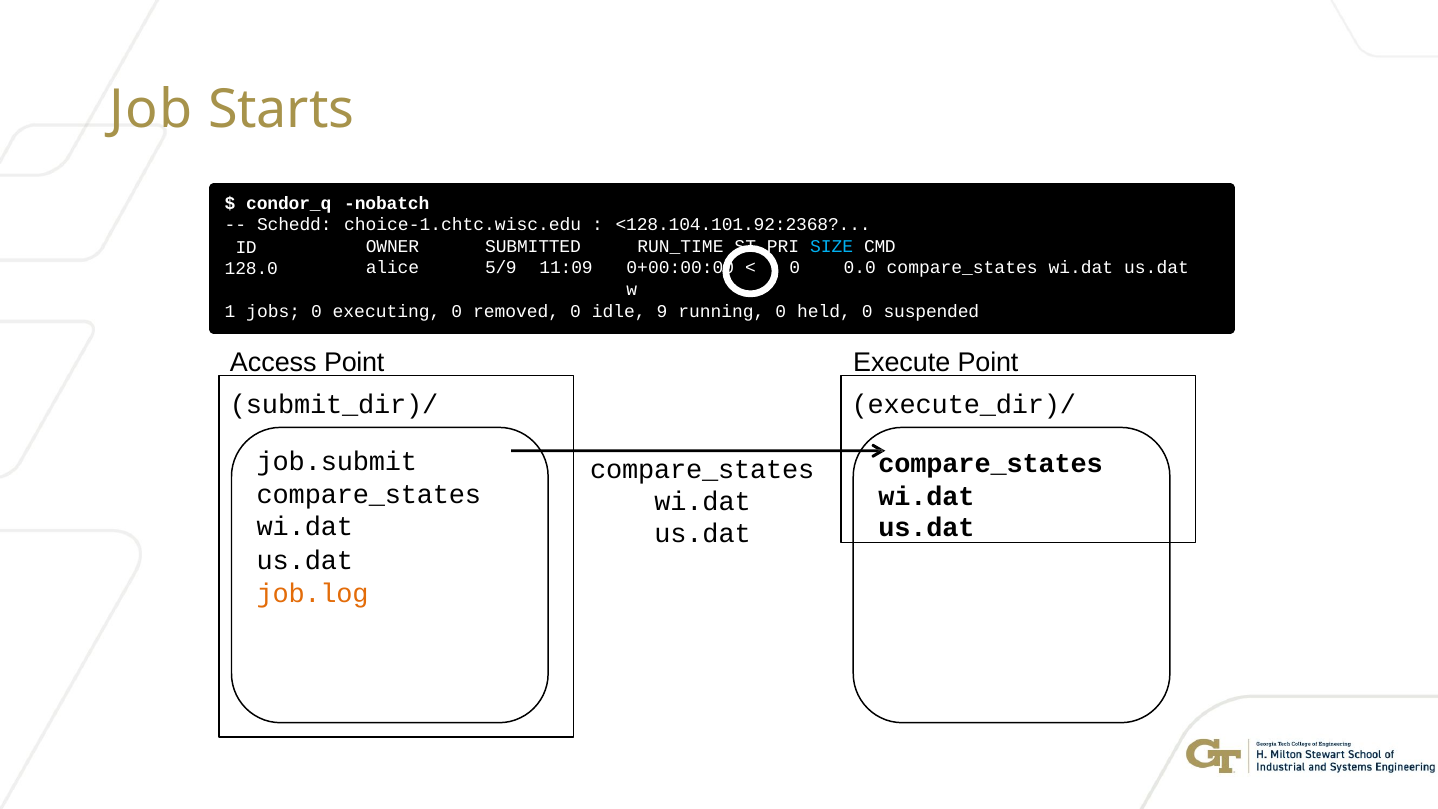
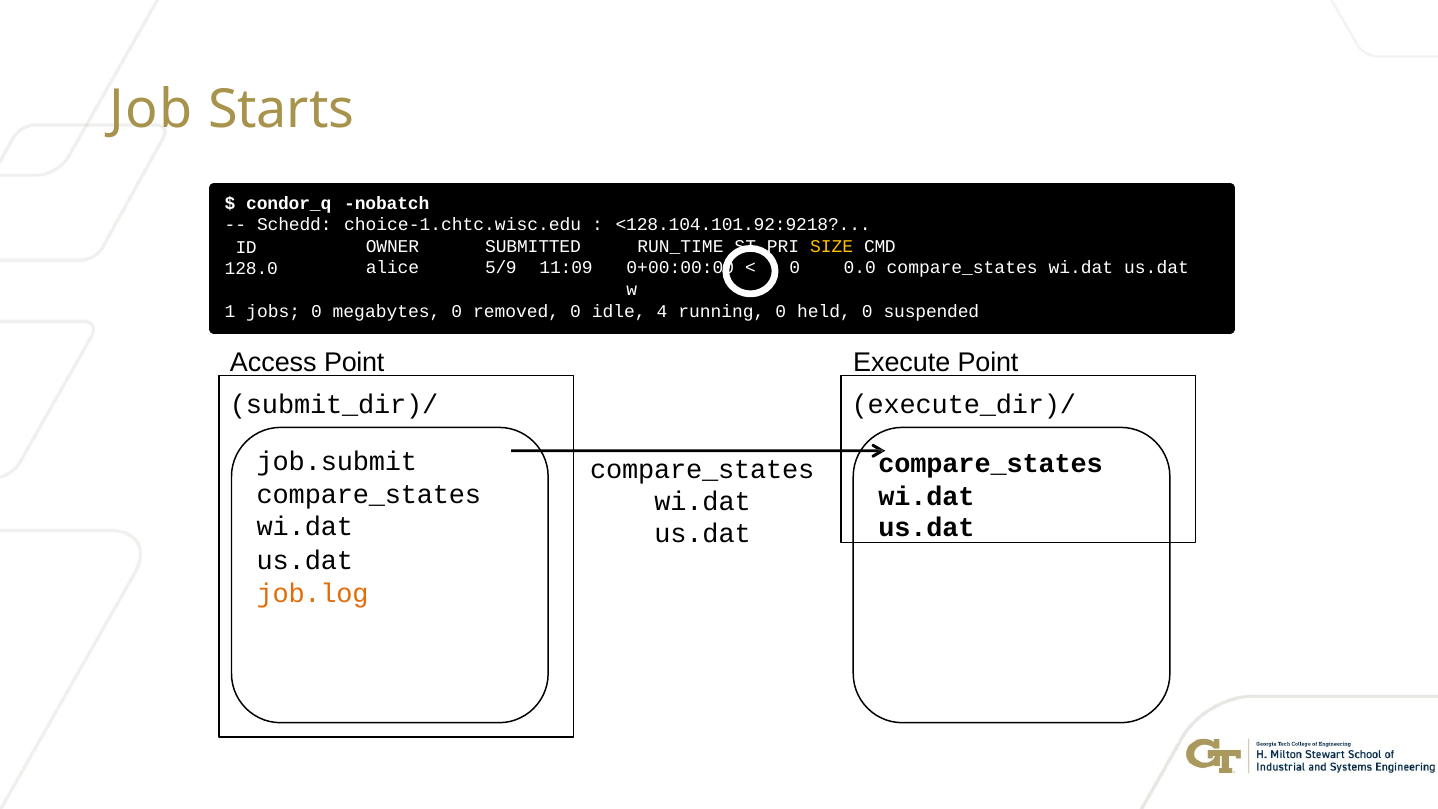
<128.104.101.92:2368: <128.104.101.92:2368 -> <128.104.101.92:9218
SIZE colour: light blue -> yellow
executing: executing -> megabytes
9: 9 -> 4
